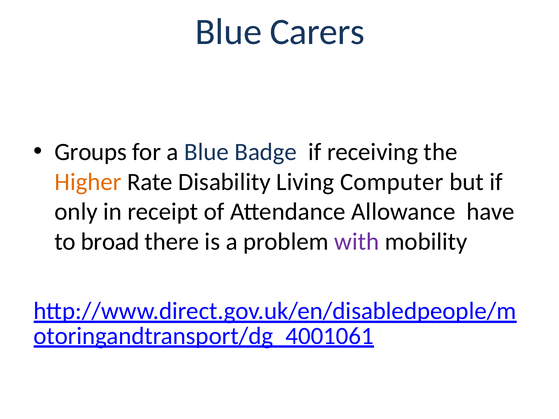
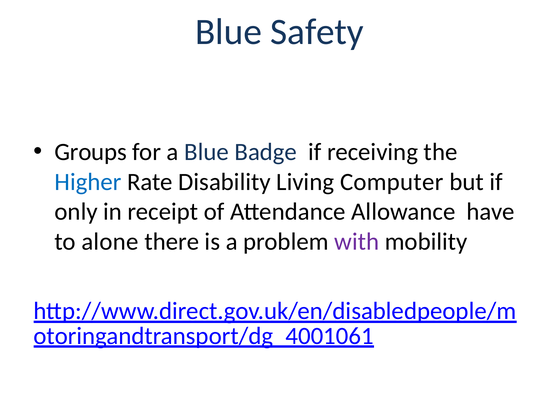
Carers: Carers -> Safety
Higher colour: orange -> blue
broad: broad -> alone
